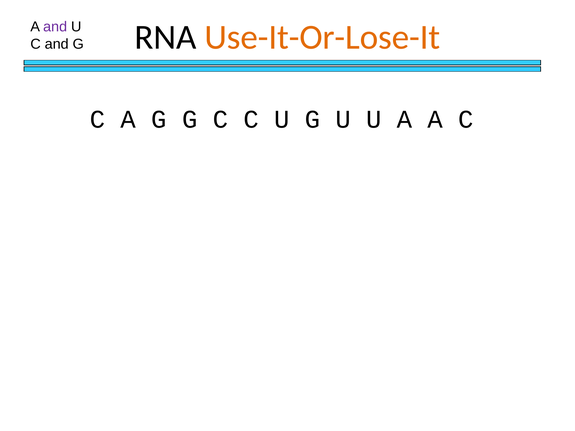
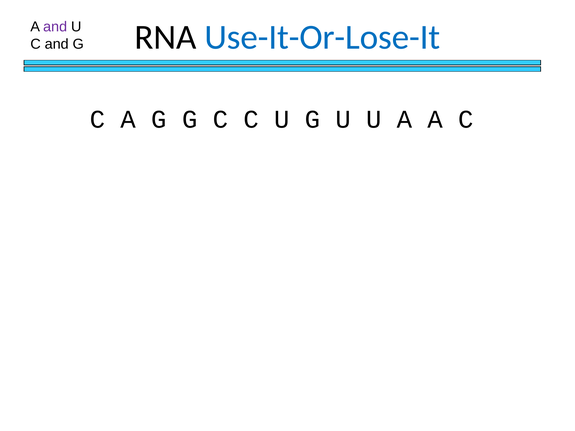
Use-It-Or-Lose-It colour: orange -> blue
